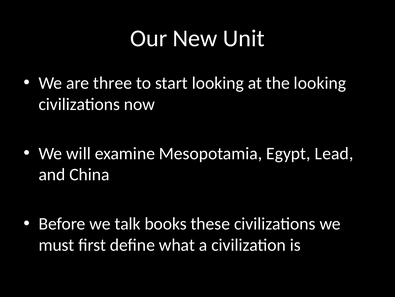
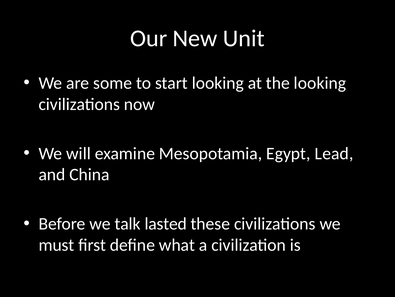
three: three -> some
books: books -> lasted
